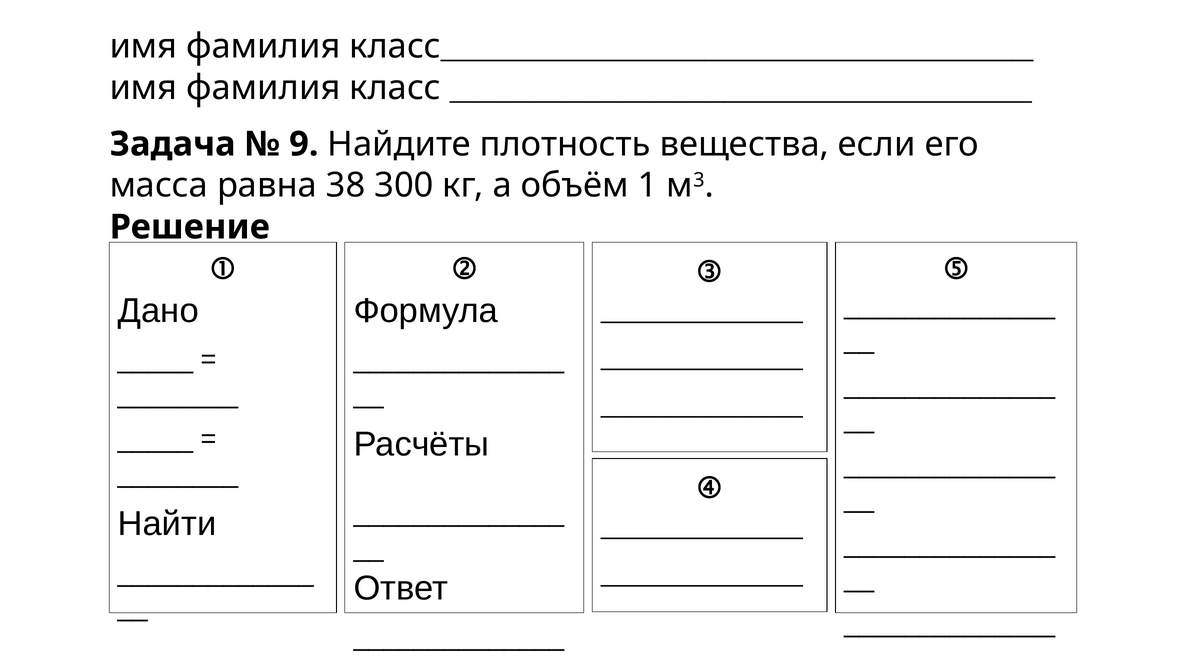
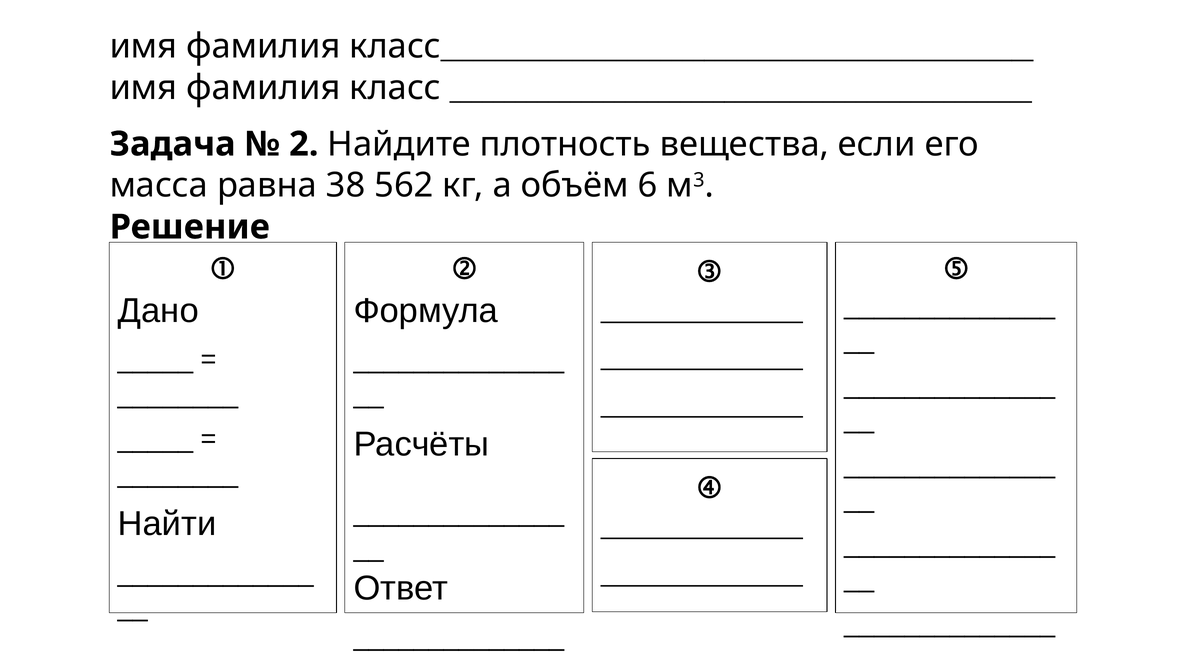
9: 9 -> 2
300: 300 -> 562
1: 1 -> 6
